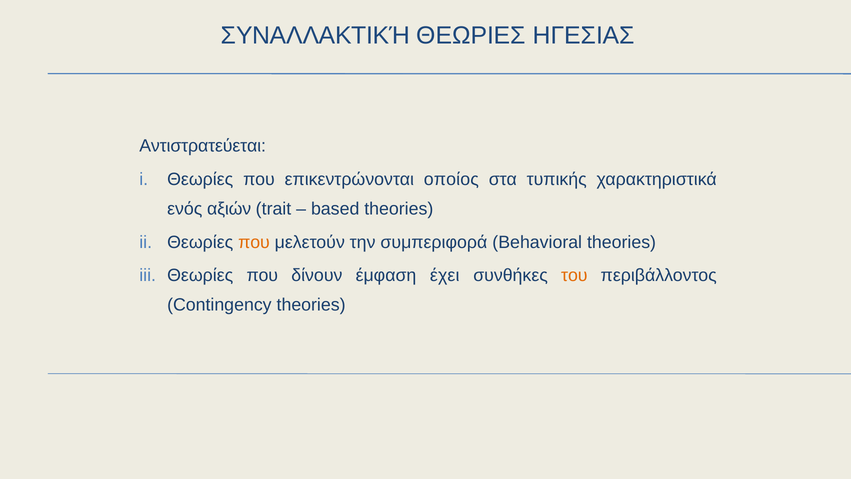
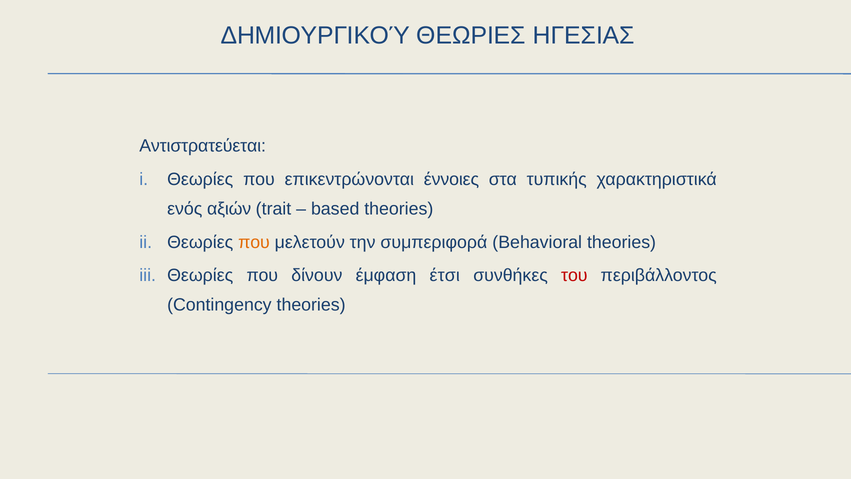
ΣΥΝΑΛΛΑΚΤΙΚΉ: ΣΥΝΑΛΛΑΚΤΙΚΉ -> ΔΗΜΙΟΥΡΓΙΚΟΎ
οποίος: οποίος -> έννοιες
έχει: έχει -> έτσι
του colour: orange -> red
